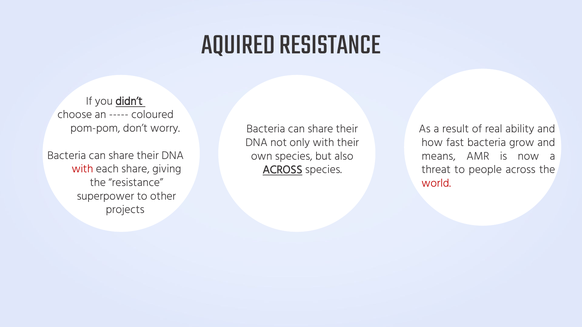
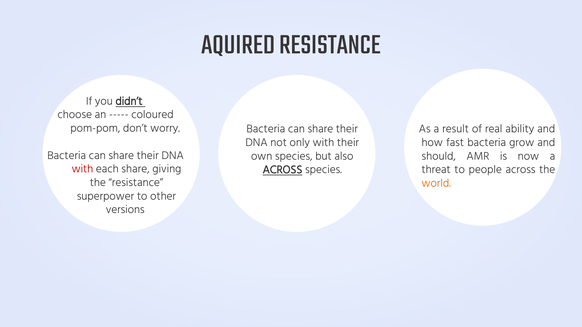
means: means -> should
world colour: red -> orange
projects: projects -> versions
